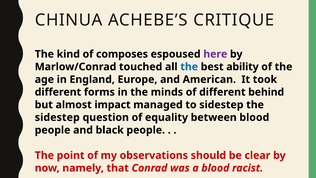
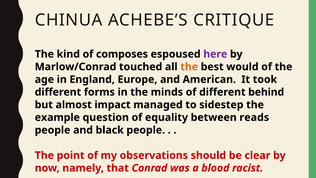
the at (189, 67) colour: blue -> orange
ability: ability -> would
sidestep at (57, 117): sidestep -> example
between blood: blood -> reads
